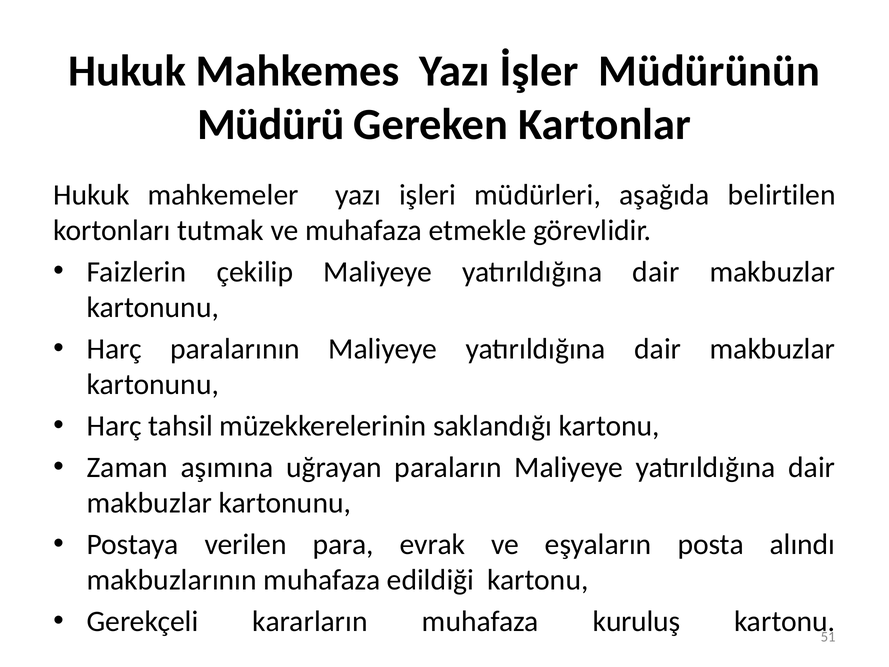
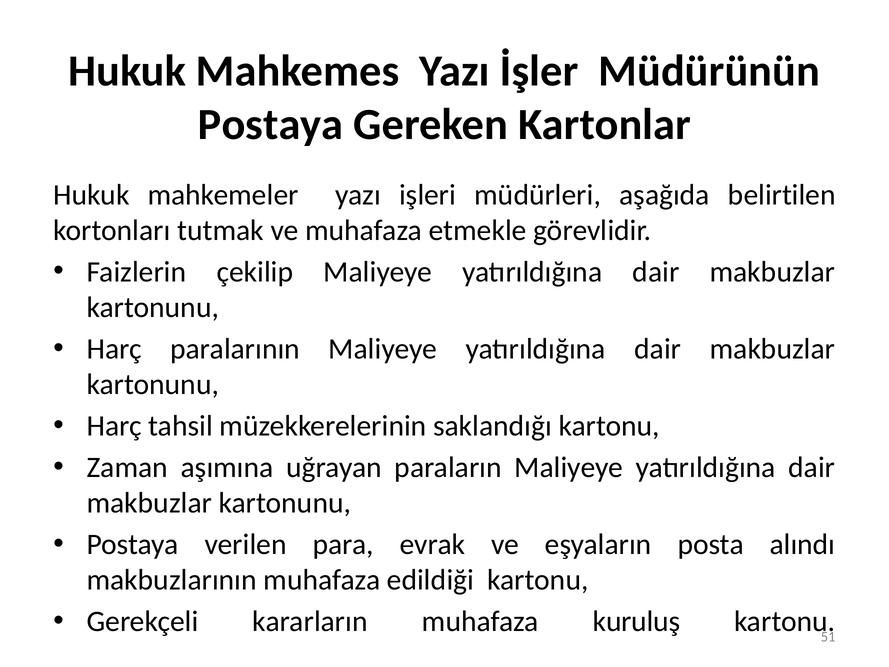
Müdürü at (271, 125): Müdürü -> Postaya
